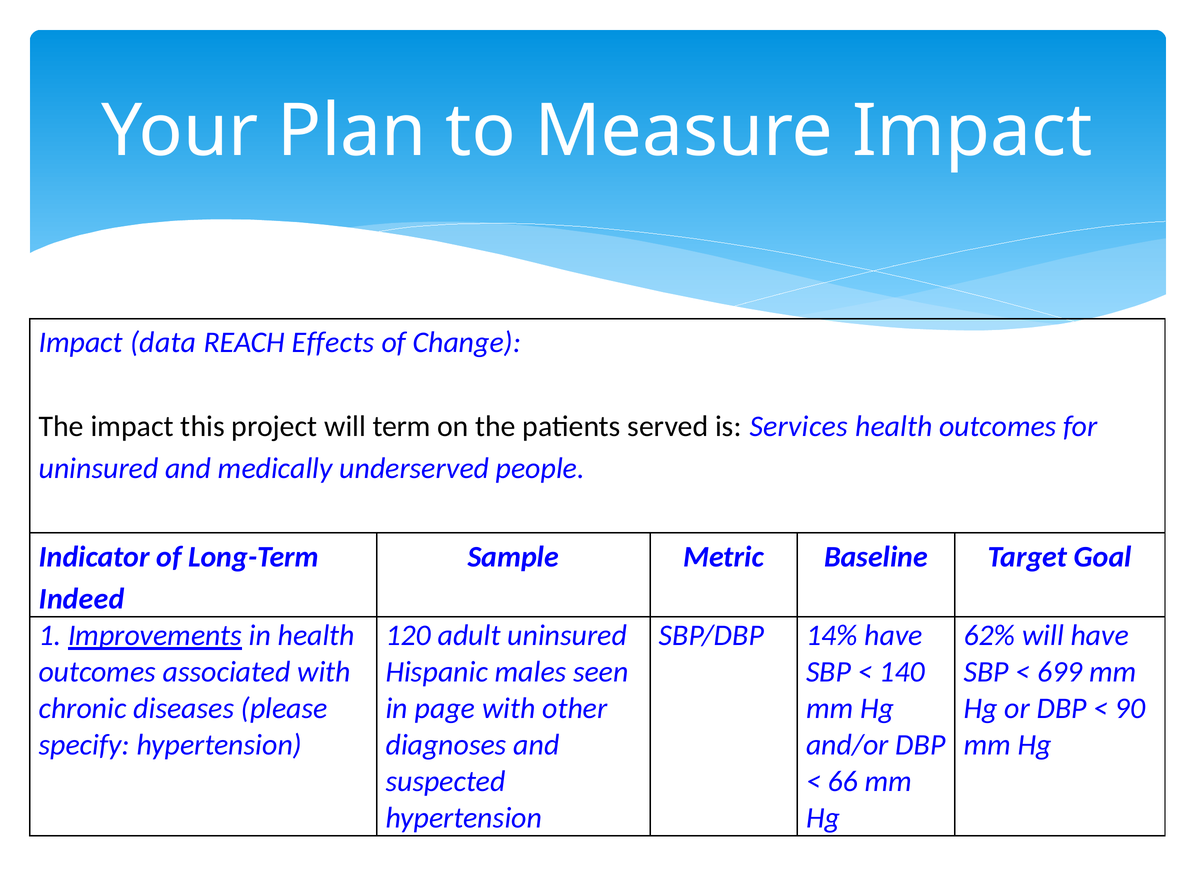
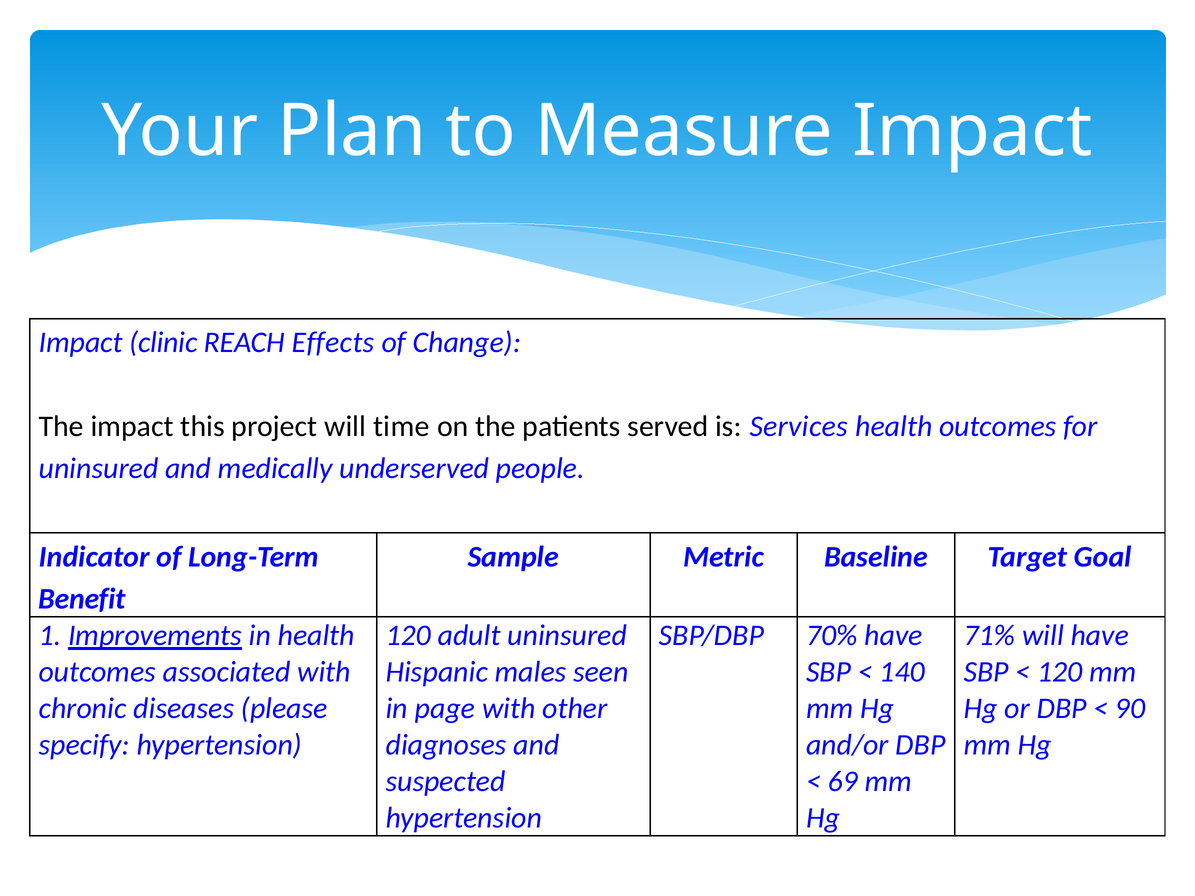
data: data -> clinic
term: term -> time
Indeed: Indeed -> Benefit
14%: 14% -> 70%
62%: 62% -> 71%
699 at (1060, 672): 699 -> 120
66: 66 -> 69
